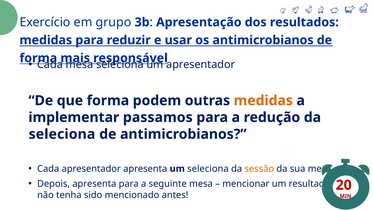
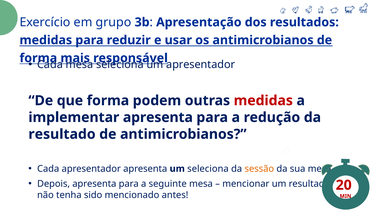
medidas at (263, 100) colour: orange -> red
implementar passamos: passamos -> apresenta
seleciona at (62, 134): seleciona -> resultado
